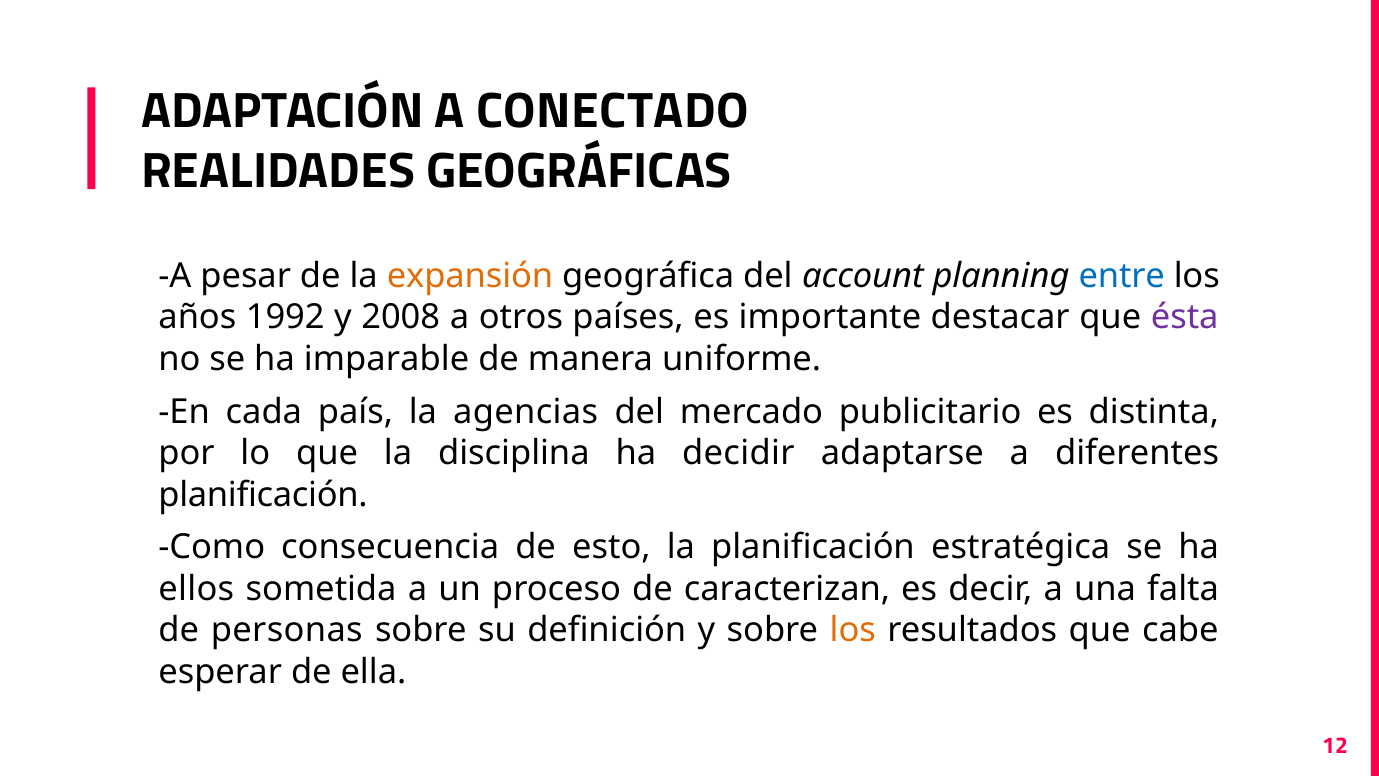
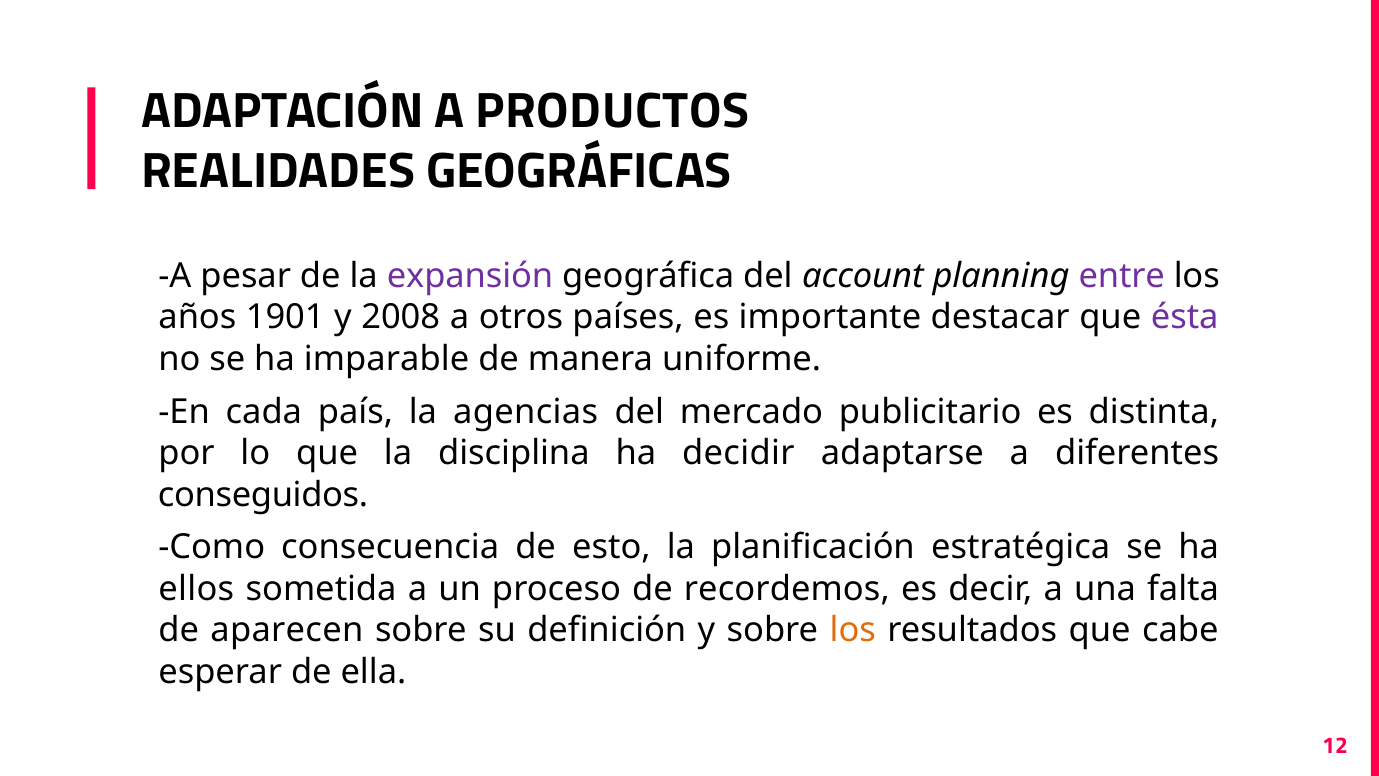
CONECTADO: CONECTADO -> PRODUCTOS
expansión colour: orange -> purple
entre colour: blue -> purple
1992: 1992 -> 1901
planificación at (263, 494): planificación -> conseguidos
caracterizan: caracterizan -> recordemos
personas: personas -> aparecen
